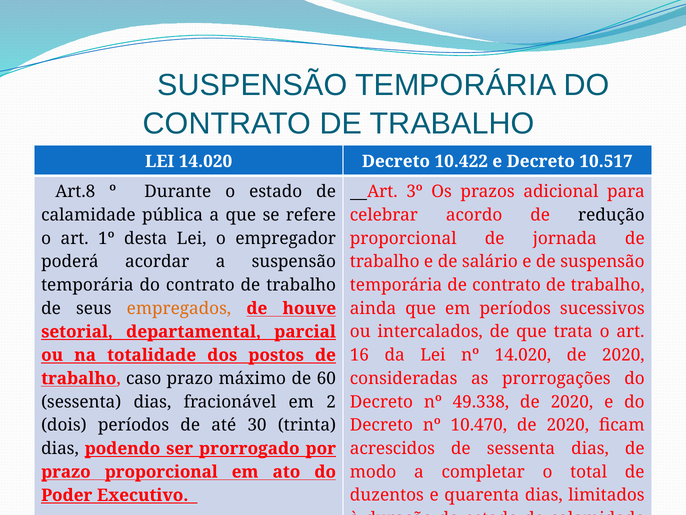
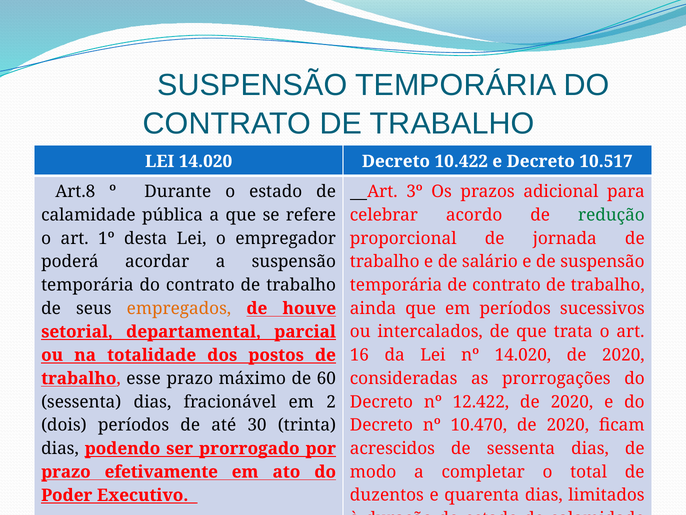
redução colour: black -> green
caso: caso -> esse
49.338: 49.338 -> 12.422
prazo proporcional: proporcional -> efetivamente
